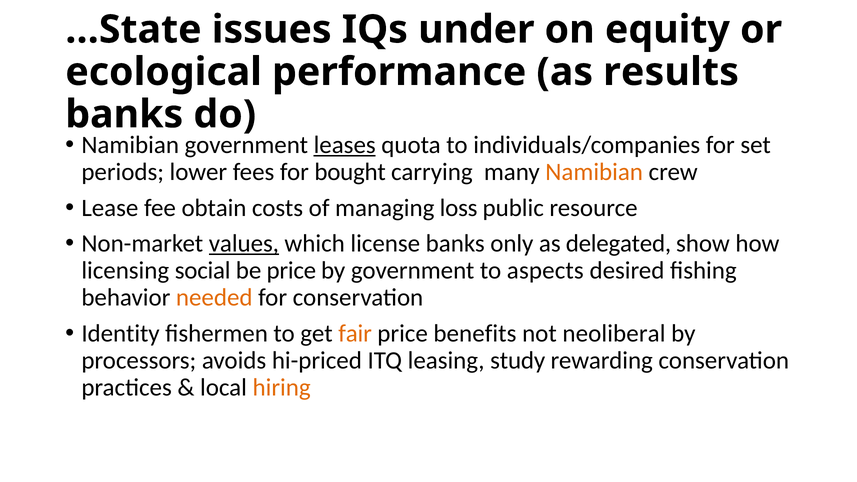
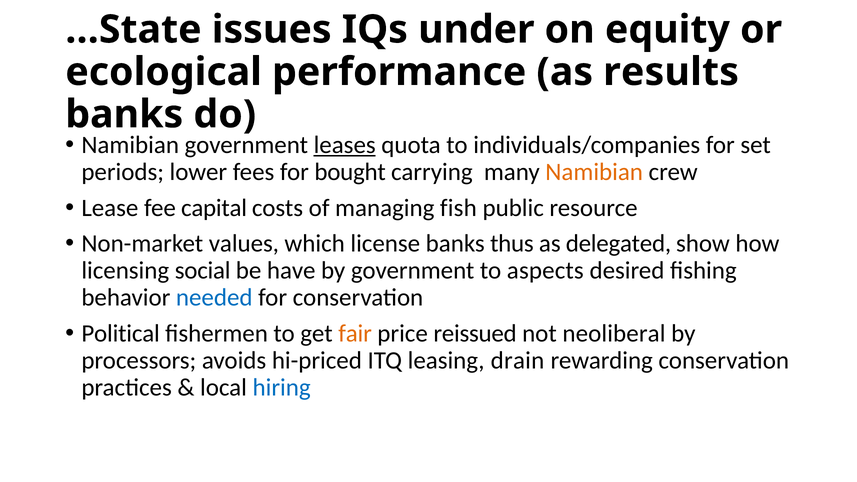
obtain: obtain -> capital
loss: loss -> fish
values underline: present -> none
only: only -> thus
be price: price -> have
needed colour: orange -> blue
Identity: Identity -> Political
benefits: benefits -> reissued
study: study -> drain
hiring colour: orange -> blue
